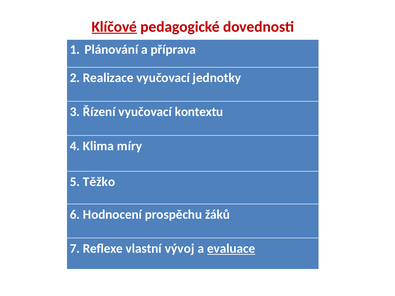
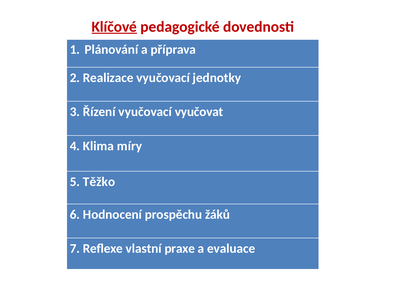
kontextu: kontextu -> vyučovat
vývoj: vývoj -> praxe
evaluace underline: present -> none
